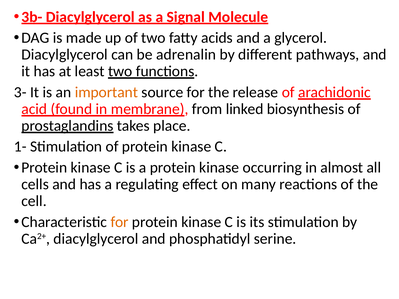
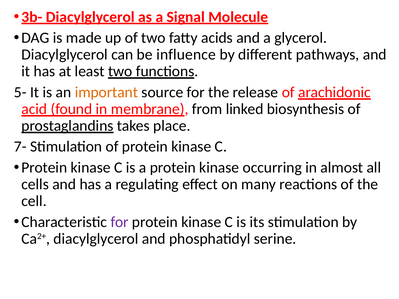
adrenalin: adrenalin -> influence
3-: 3- -> 5-
1-: 1- -> 7-
for at (120, 222) colour: orange -> purple
